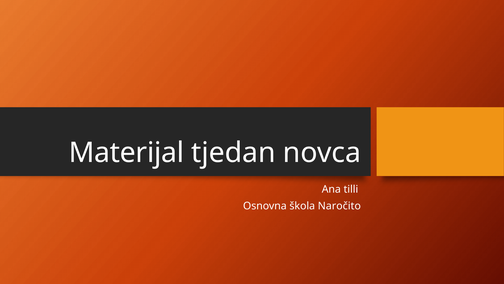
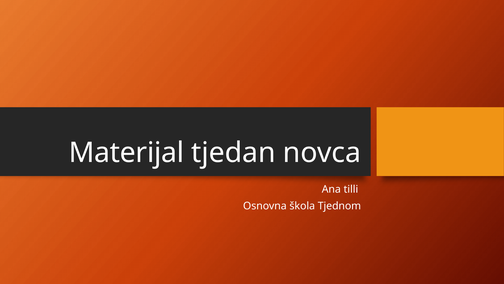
Naročito: Naročito -> Tjednom
